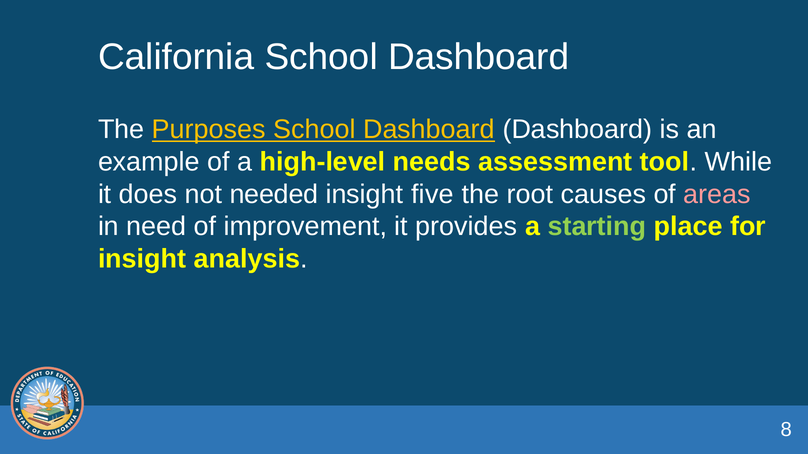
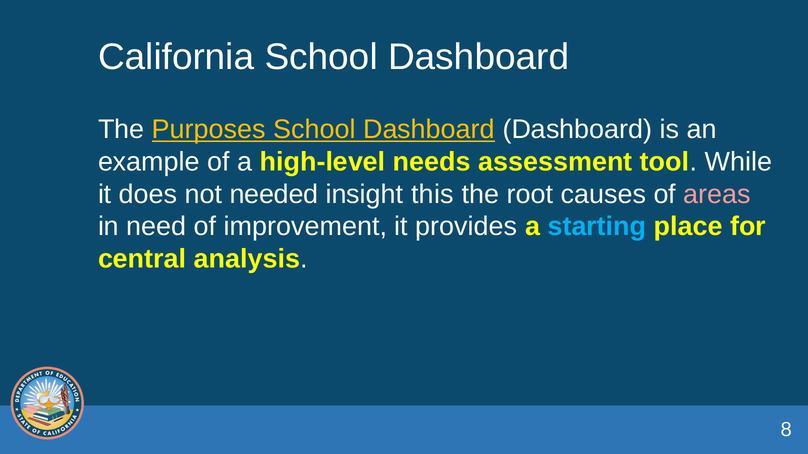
five: five -> this
starting colour: light green -> light blue
insight at (142, 259): insight -> central
